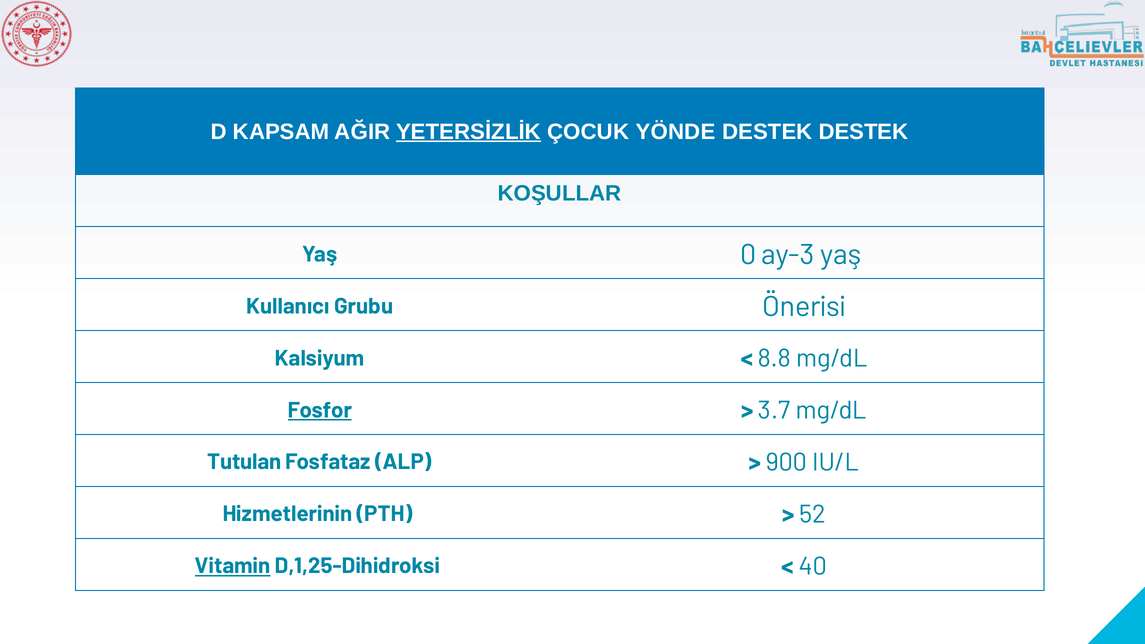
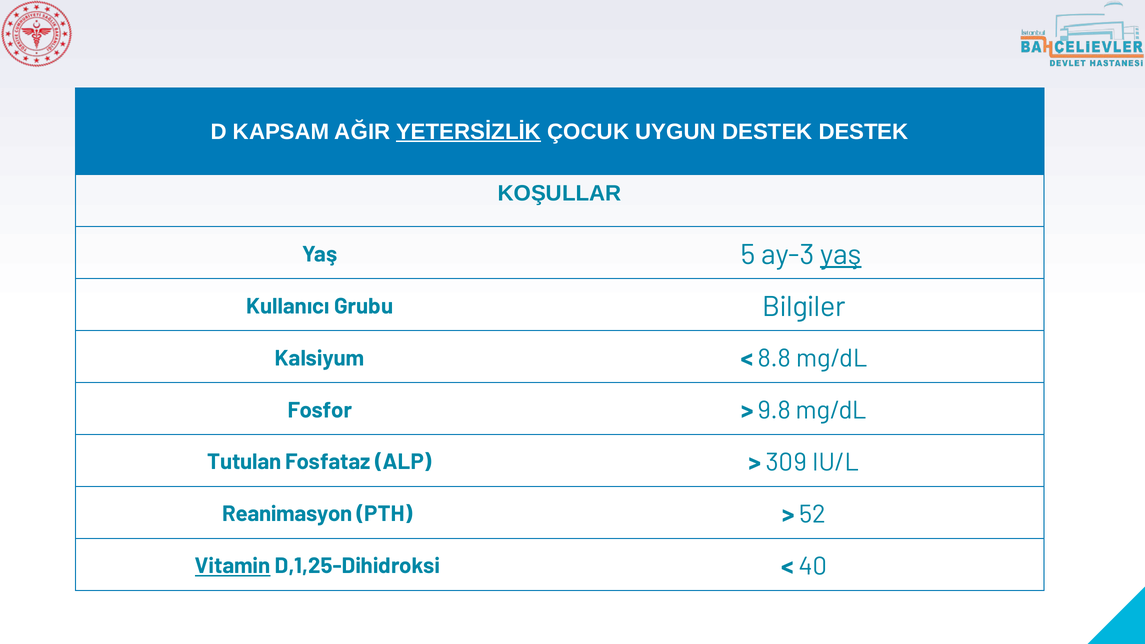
YÖNDE: YÖNDE -> UYGUN
0: 0 -> 5
yaş at (841, 255) underline: none -> present
Önerisi: Önerisi -> Bilgiler
Fosfor underline: present -> none
3.7: 3.7 -> 9.8
900: 900 -> 309
Hizmetlerinin: Hizmetlerinin -> Reanimasyon
